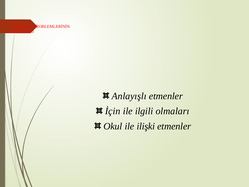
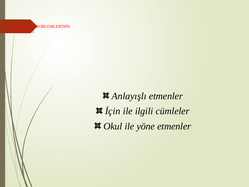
olmaları: olmaları -> cümleler
ilişki: ilişki -> yöne
